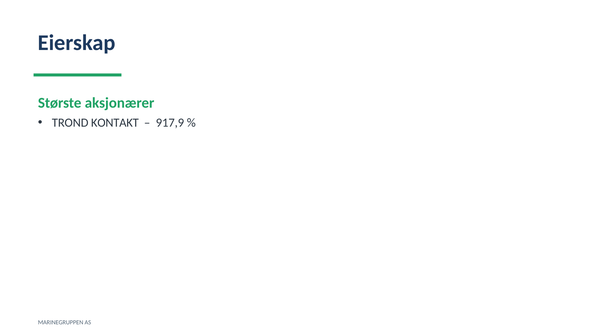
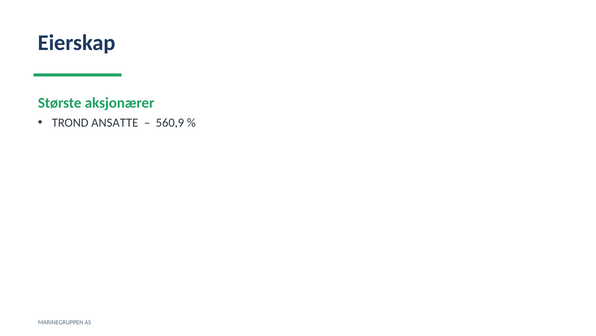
KONTAKT: KONTAKT -> ANSATTE
917,9: 917,9 -> 560,9
